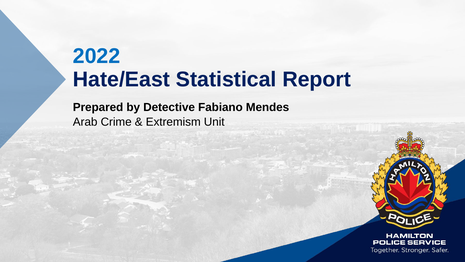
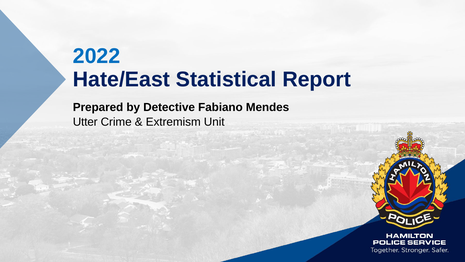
Arab: Arab -> Utter
